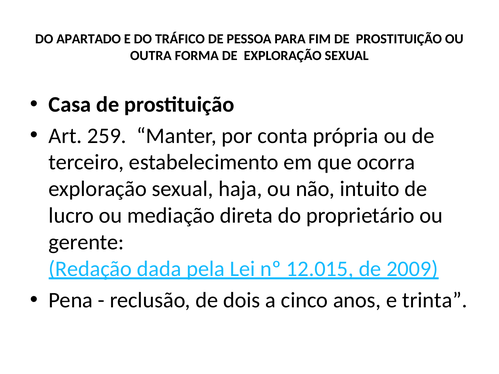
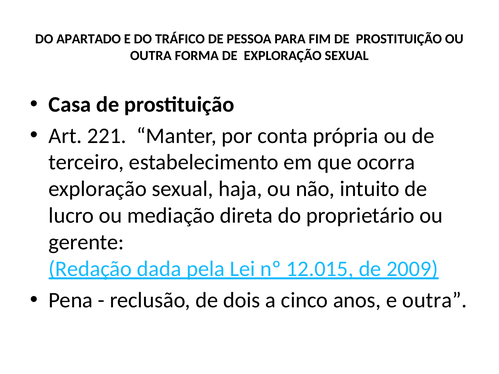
259: 259 -> 221
e trinta: trinta -> outra
